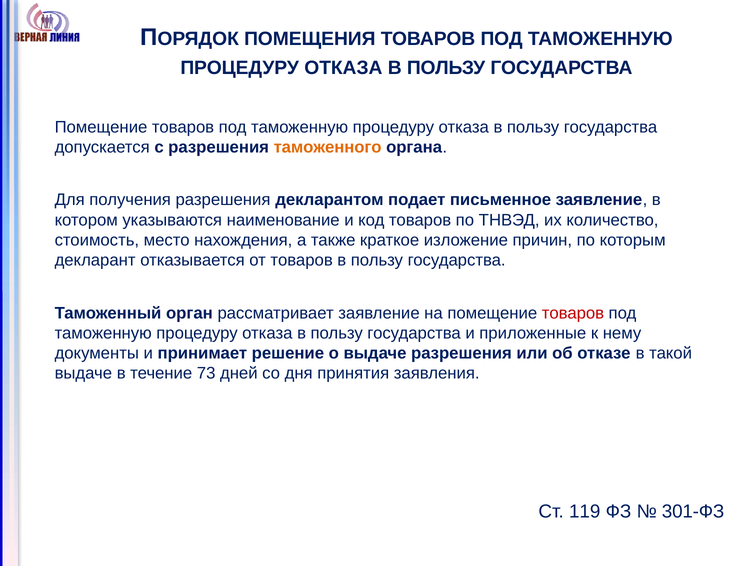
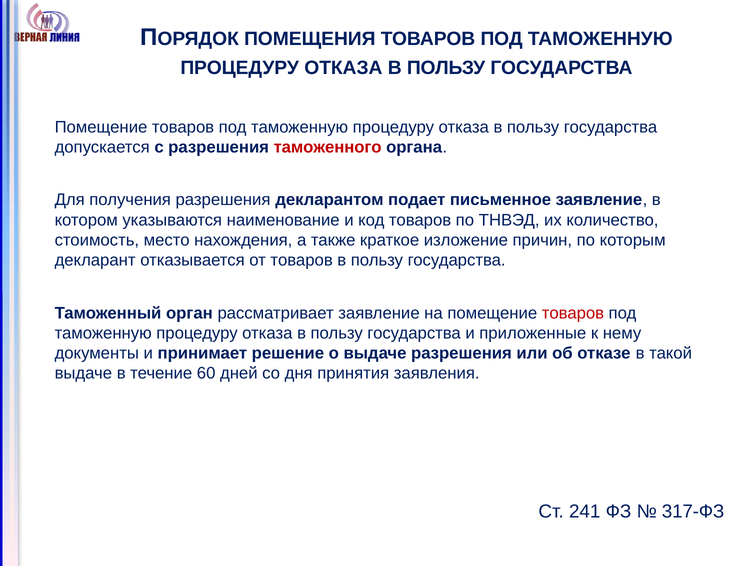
таможенного colour: orange -> red
73: 73 -> 60
119: 119 -> 241
301-ФЗ: 301-ФЗ -> 317-ФЗ
